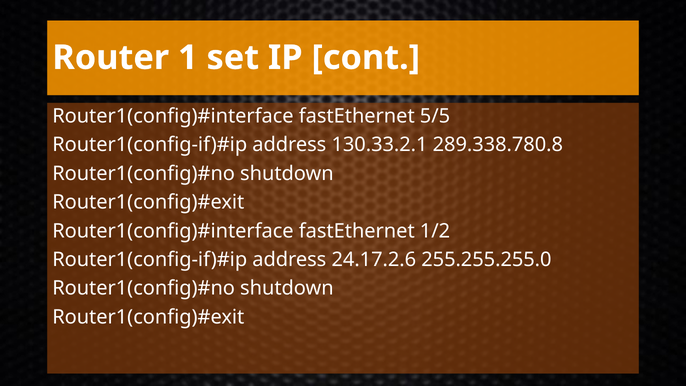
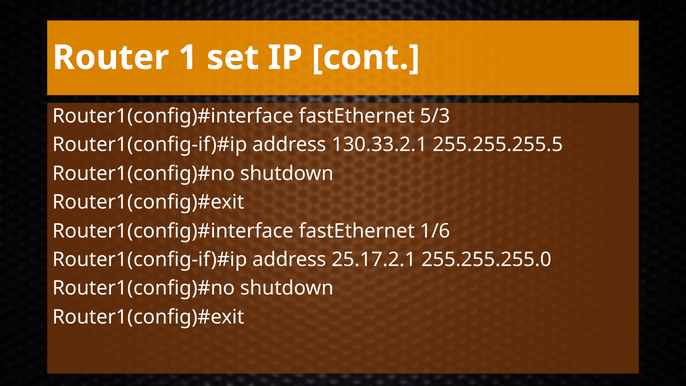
5/5: 5/5 -> 5/3
289.338.780.8: 289.338.780.8 -> 255.255.255.5
1/2: 1/2 -> 1/6
24.17.2.6: 24.17.2.6 -> 25.17.2.1
